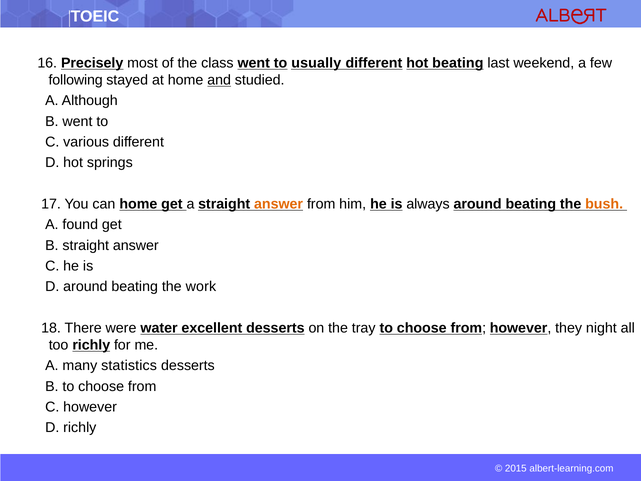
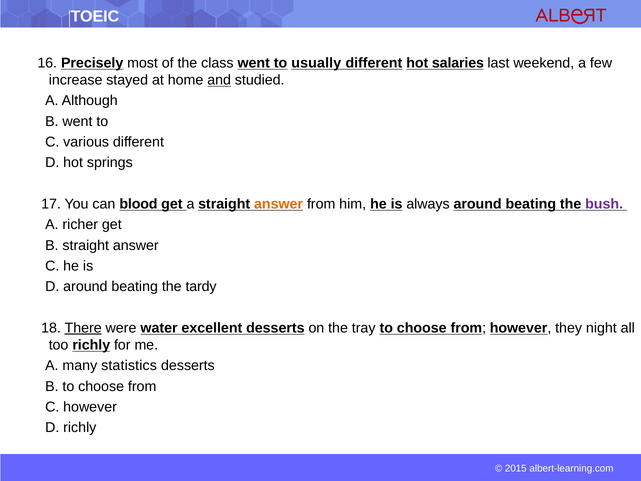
hot beating: beating -> salaries
following: following -> increase
can home: home -> blood
bush colour: orange -> purple
found: found -> richer
work: work -> tardy
There underline: none -> present
